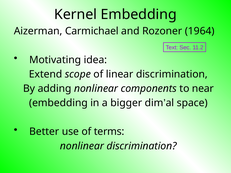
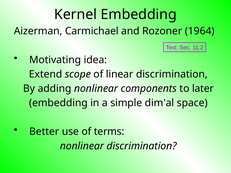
near: near -> later
bigger: bigger -> simple
